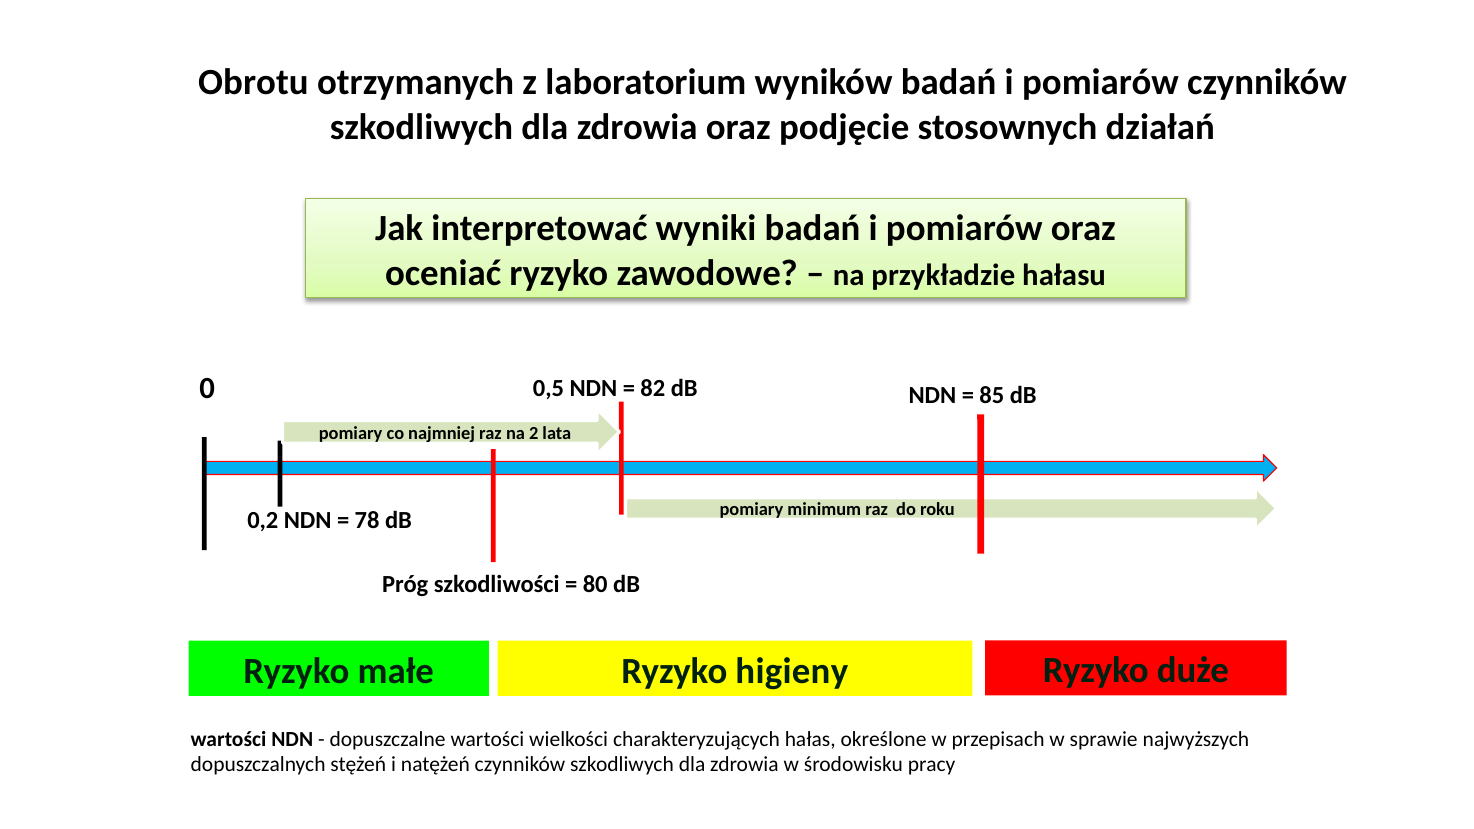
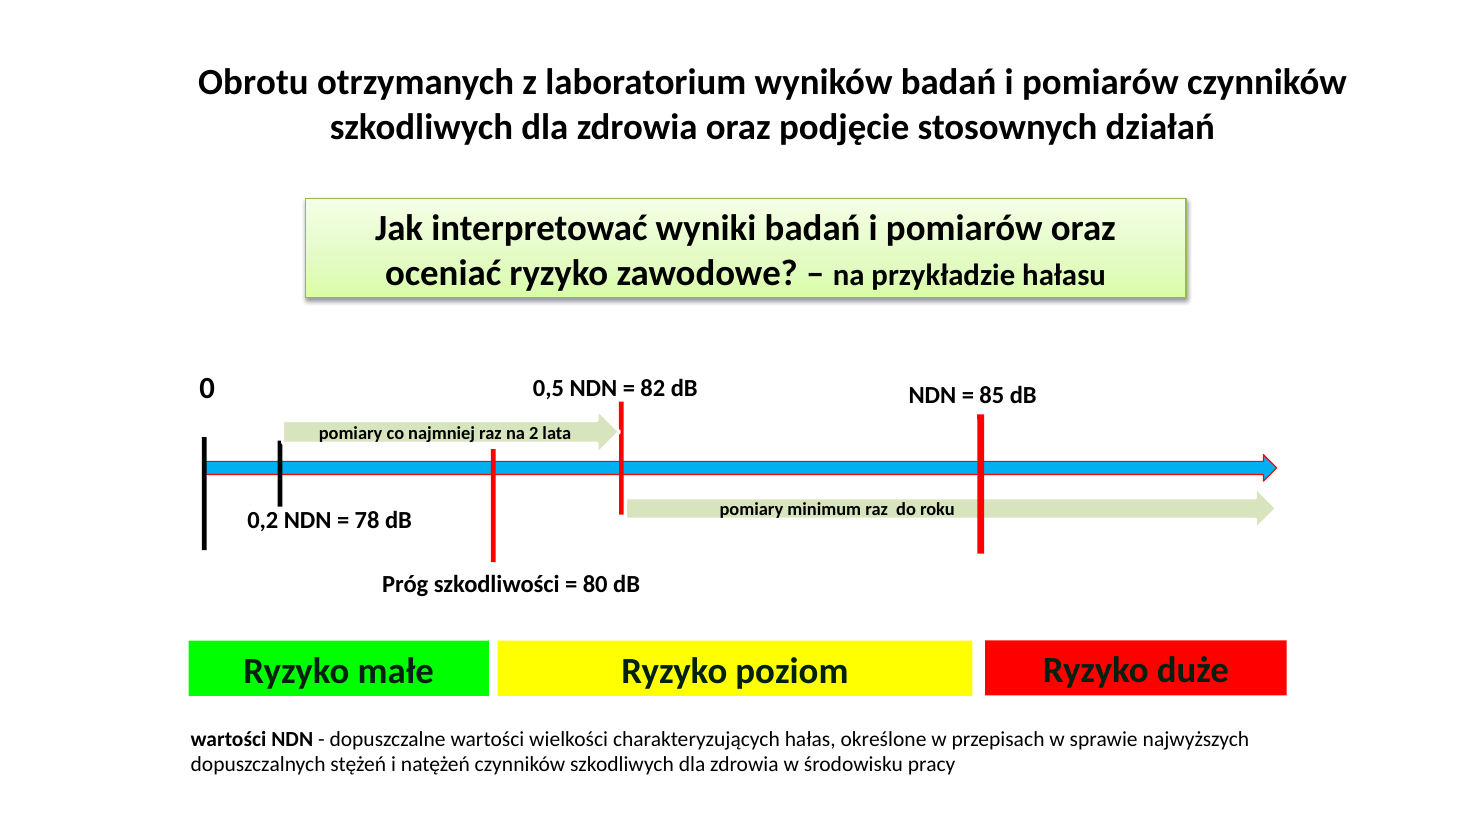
higieny: higieny -> poziom
